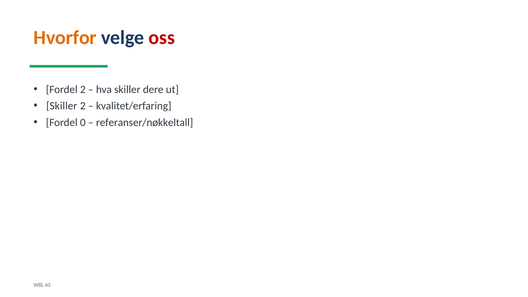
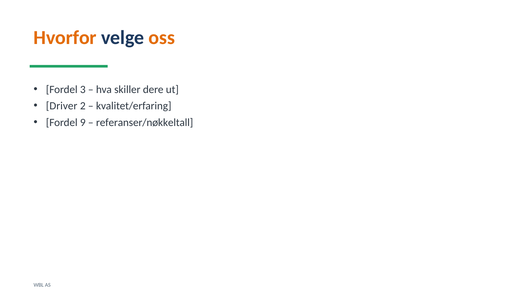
oss colour: red -> orange
Fordel 2: 2 -> 3
Skiller at (62, 106): Skiller -> Driver
0: 0 -> 9
